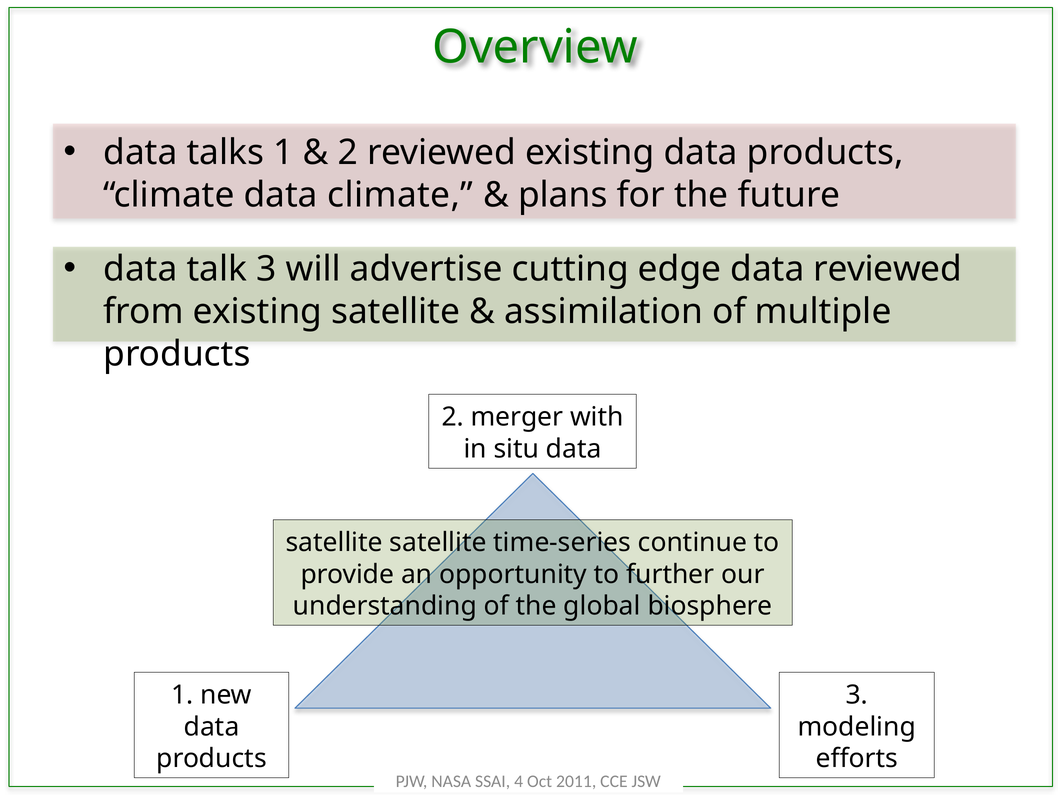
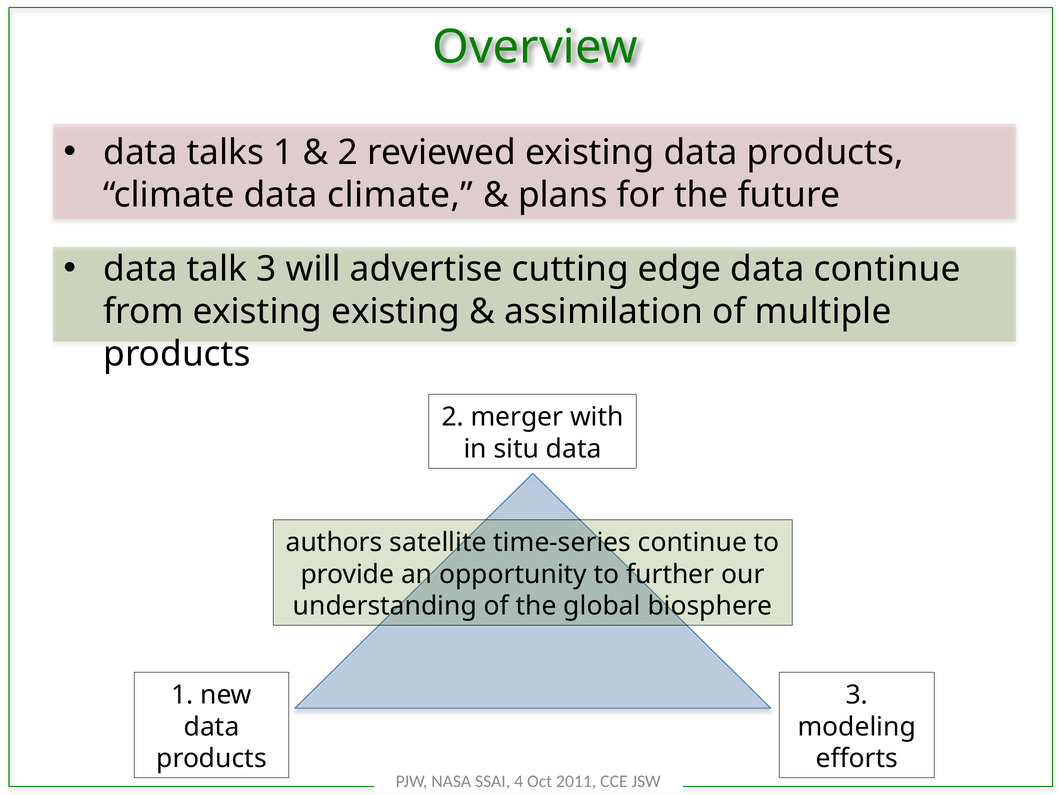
data reviewed: reviewed -> continue
existing satellite: satellite -> existing
satellite at (334, 543): satellite -> authors
